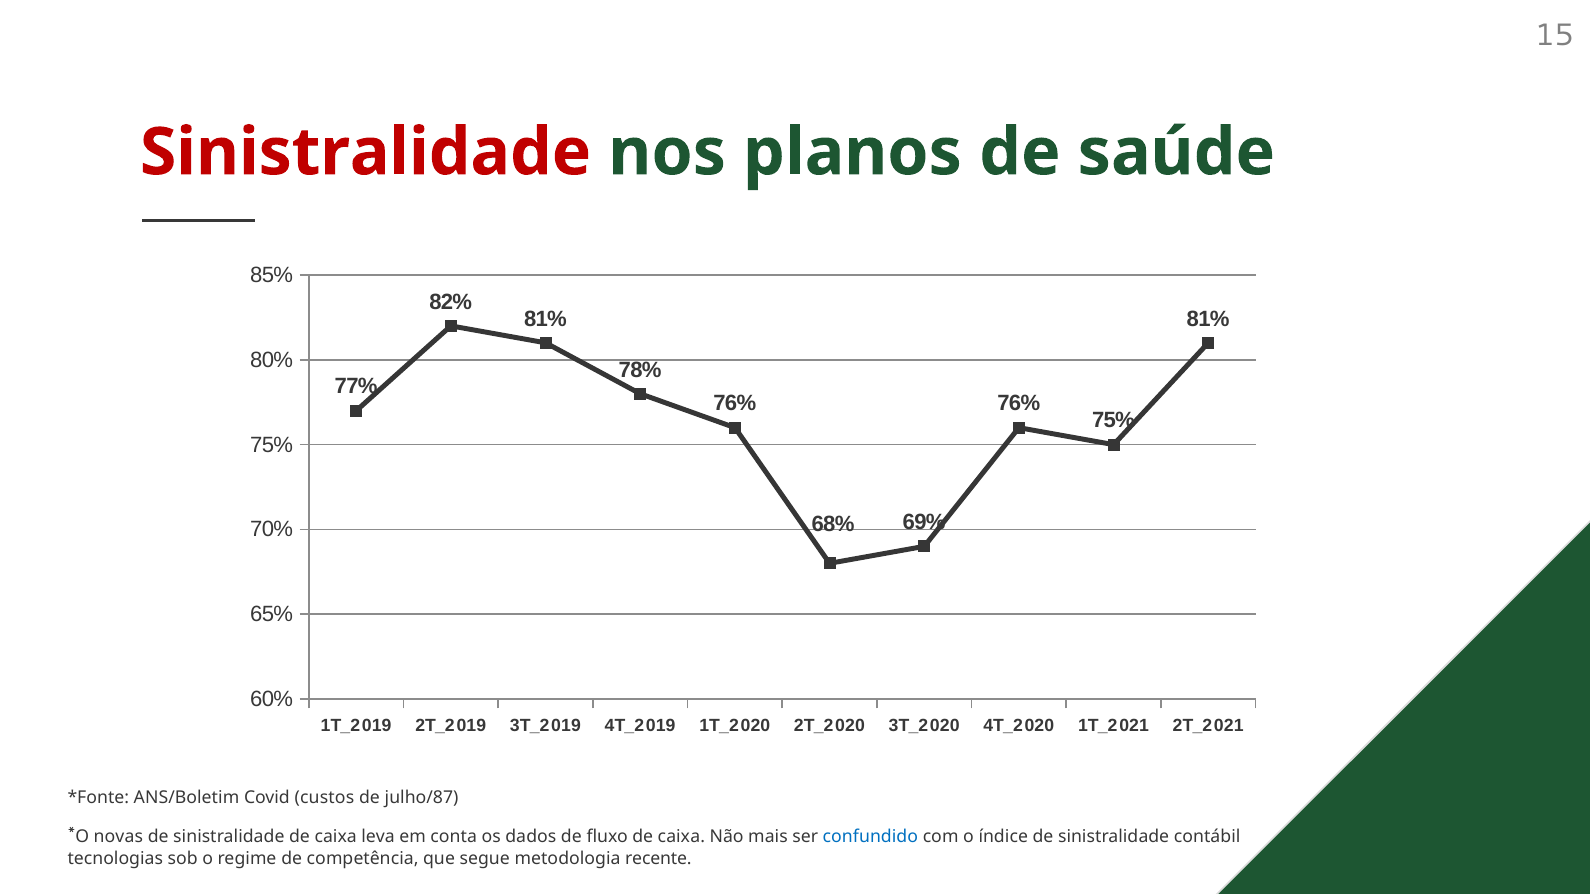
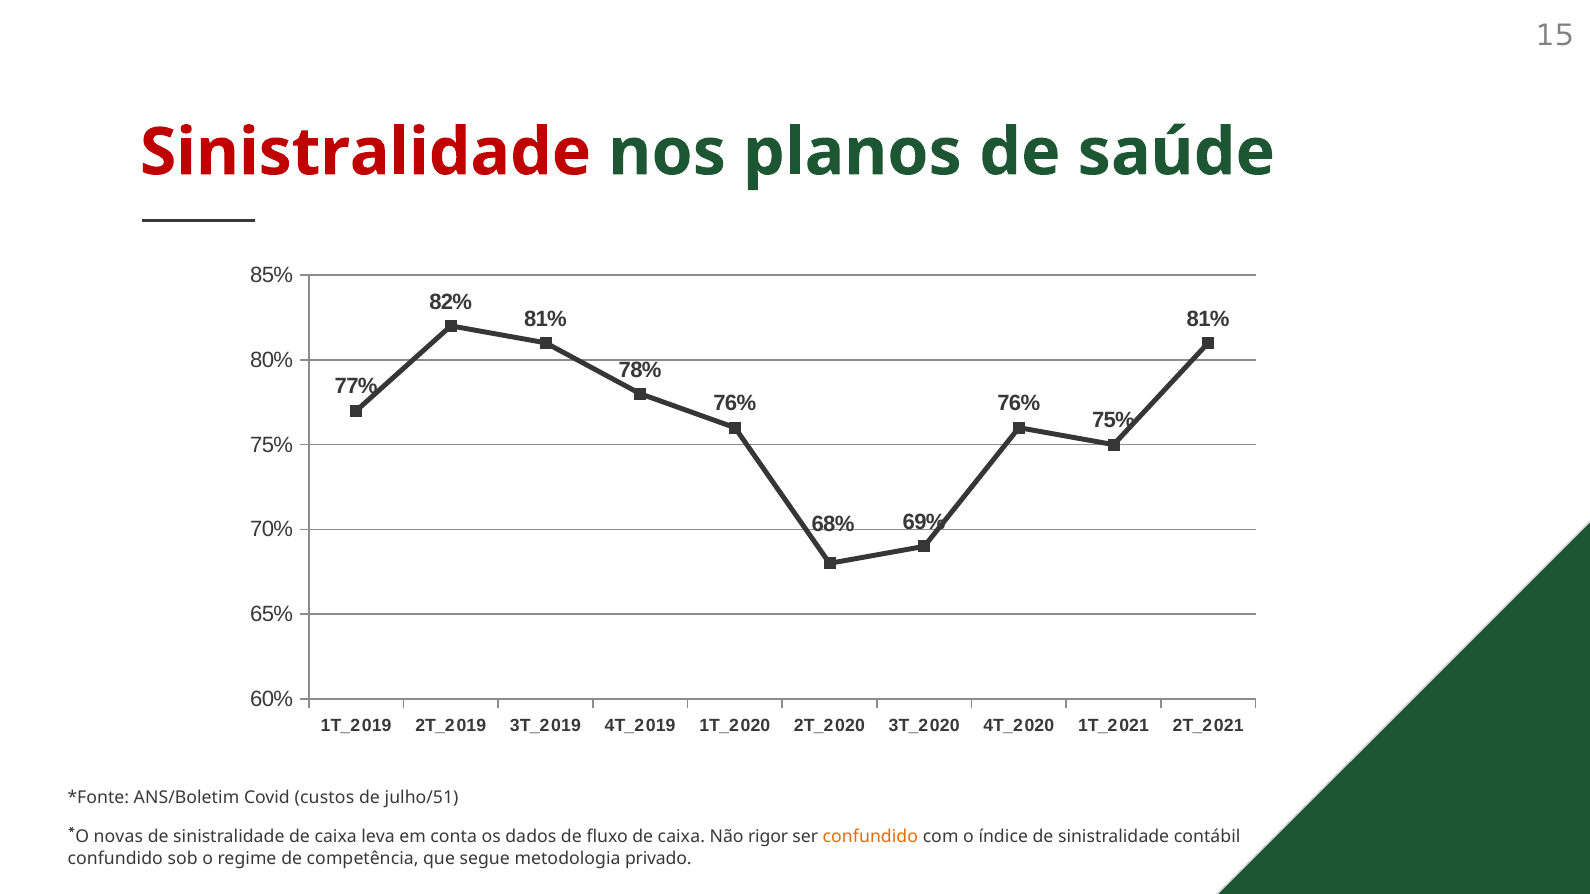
julho/87: julho/87 -> julho/51
mais: mais -> rigor
confundido at (870, 837) colour: blue -> orange
tecnologias at (115, 859): tecnologias -> confundido
recente: recente -> privado
